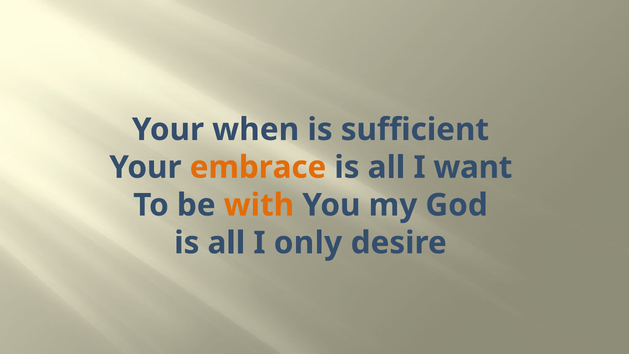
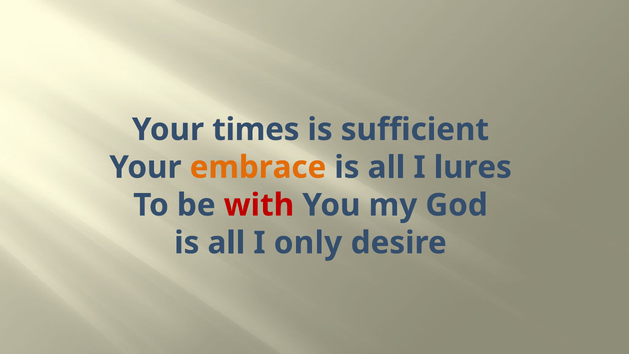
when: when -> times
want: want -> lures
with colour: orange -> red
